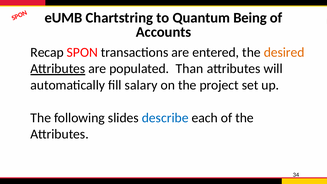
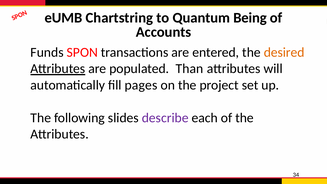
Recap: Recap -> Funds
salary: salary -> pages
describe colour: blue -> purple
